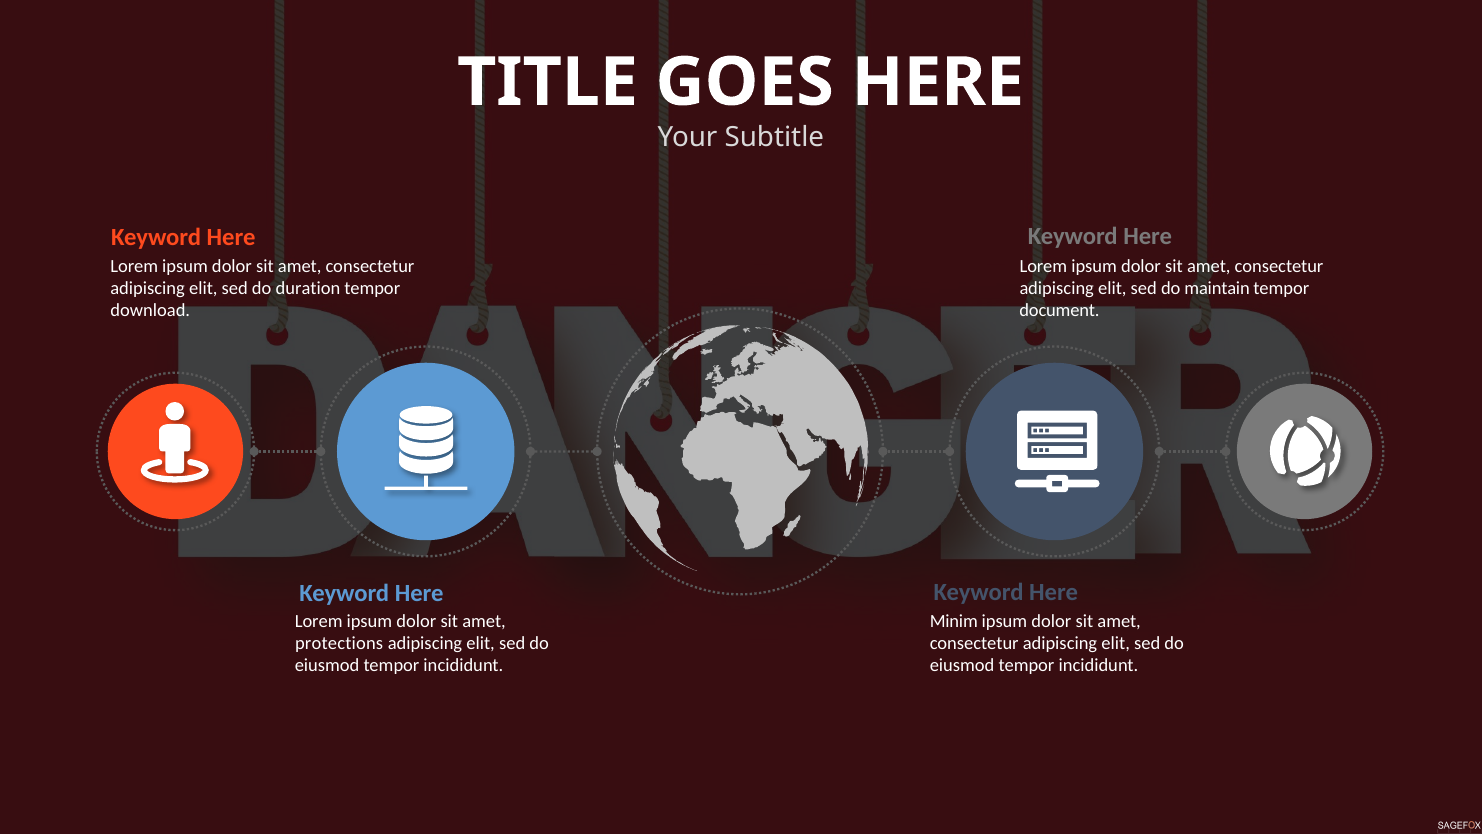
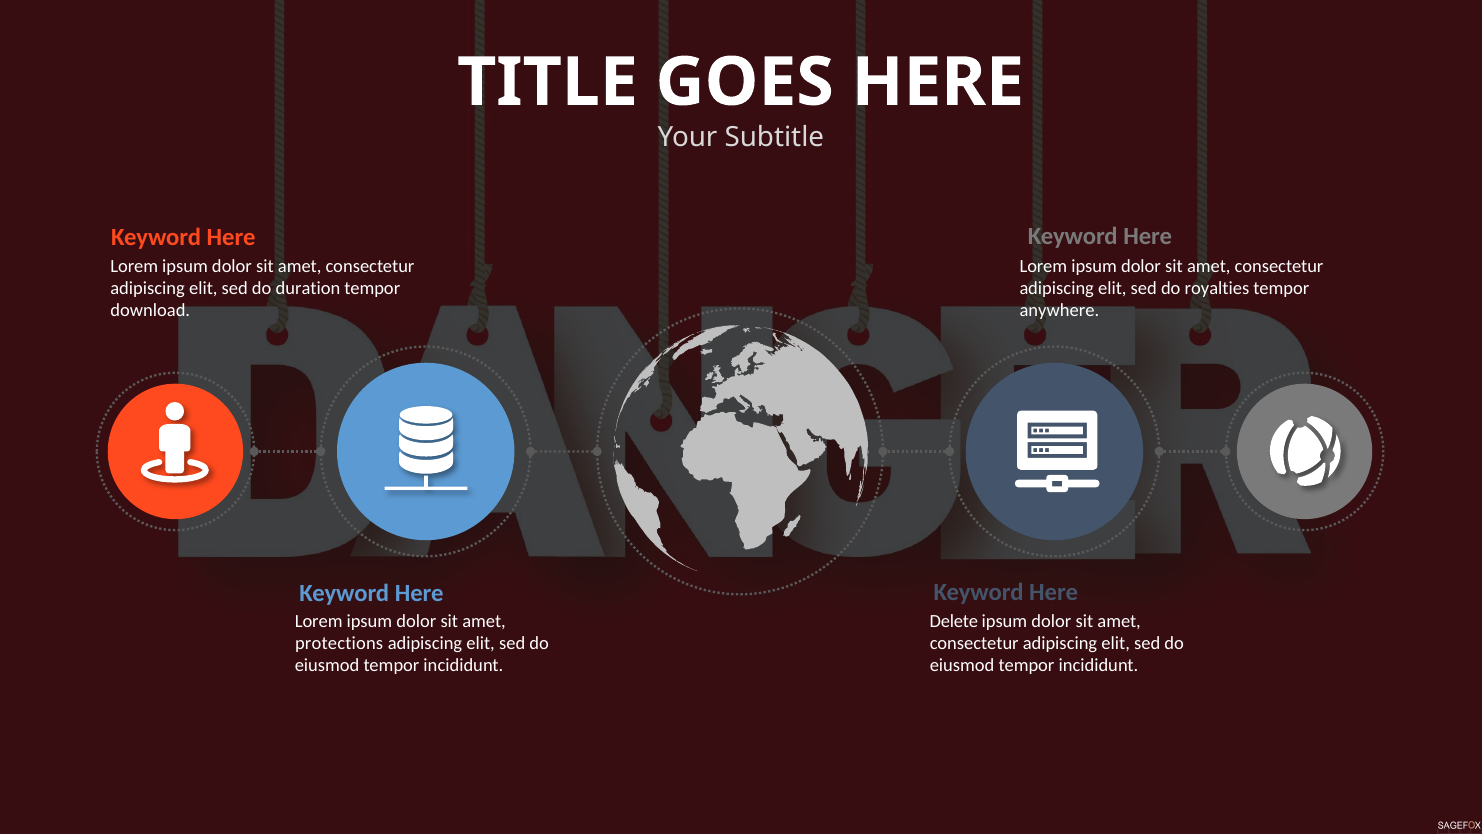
maintain: maintain -> royalties
document: document -> anywhere
Minim: Minim -> Delete
